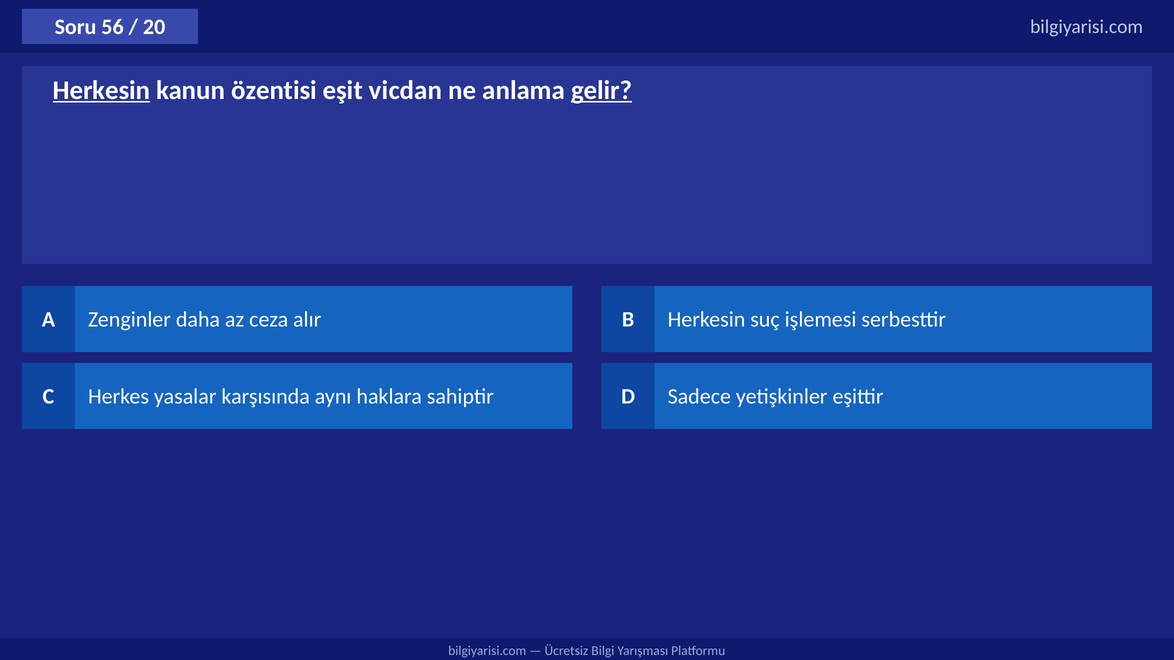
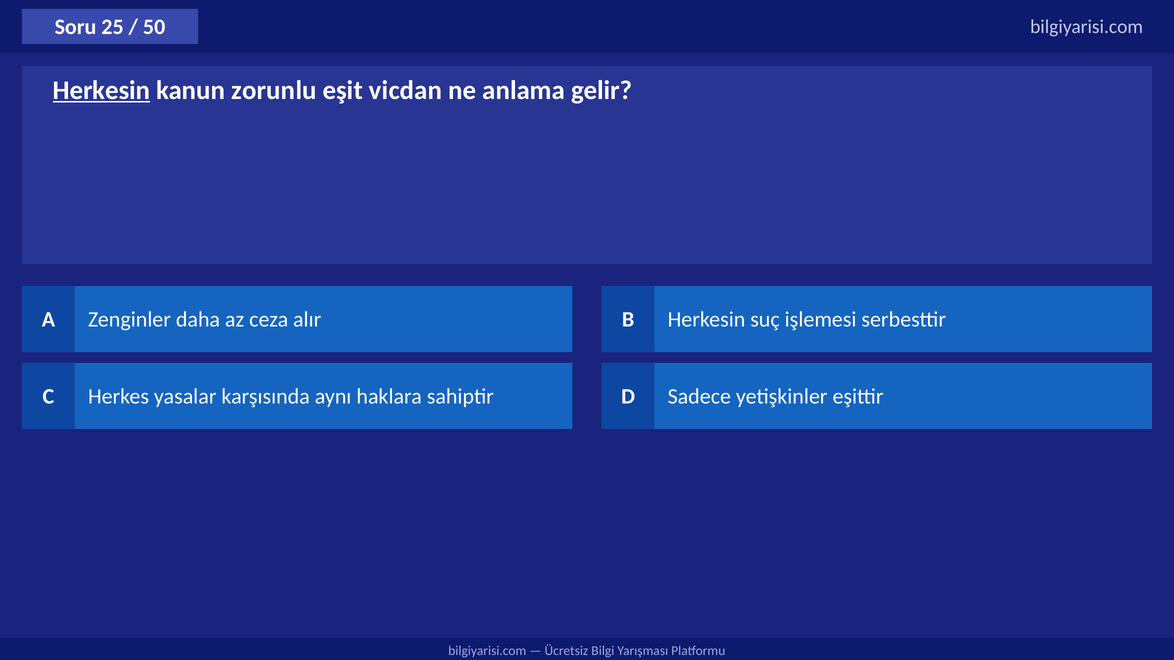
56: 56 -> 25
20: 20 -> 50
özentisi: özentisi -> zorunlu
gelir underline: present -> none
